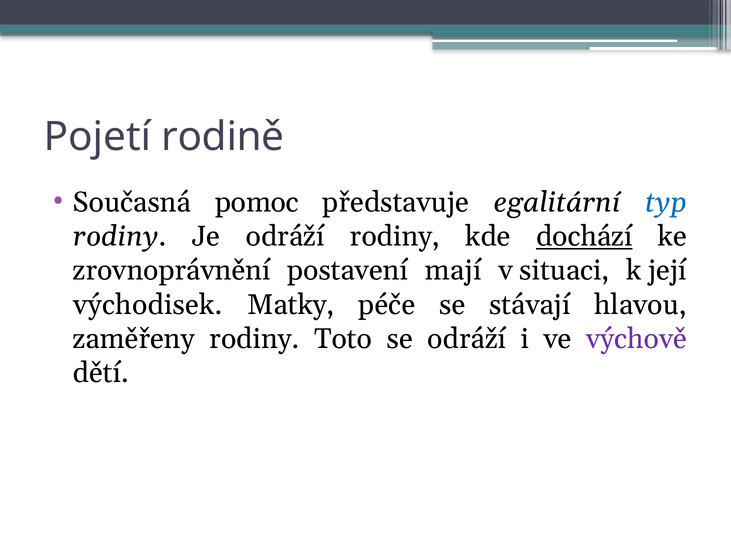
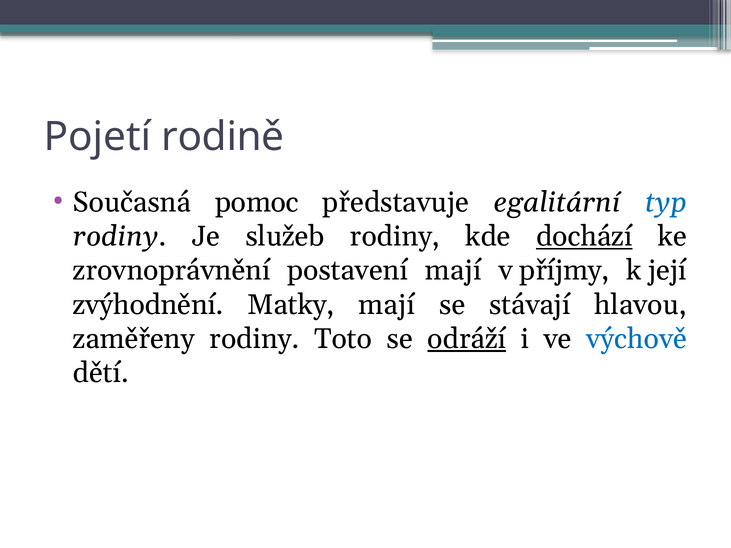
Je odráží: odráží -> služeb
situaci: situaci -> příjmy
východisek: východisek -> zvýhodnění
Matky péče: péče -> mají
odráží at (467, 339) underline: none -> present
výchově colour: purple -> blue
